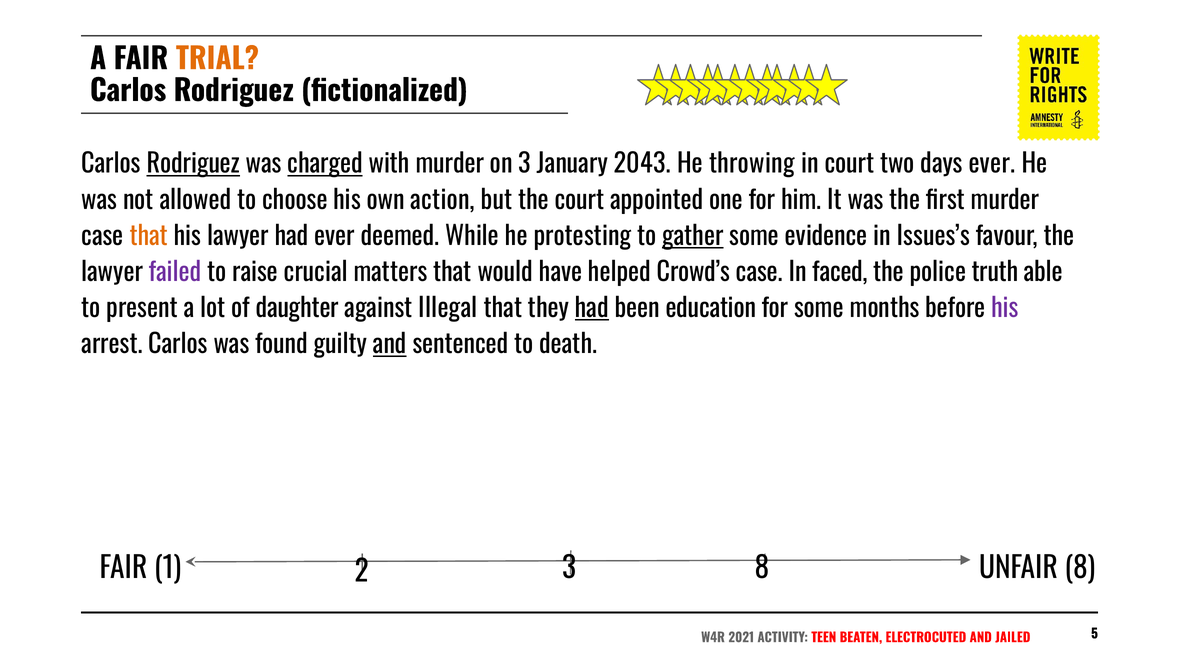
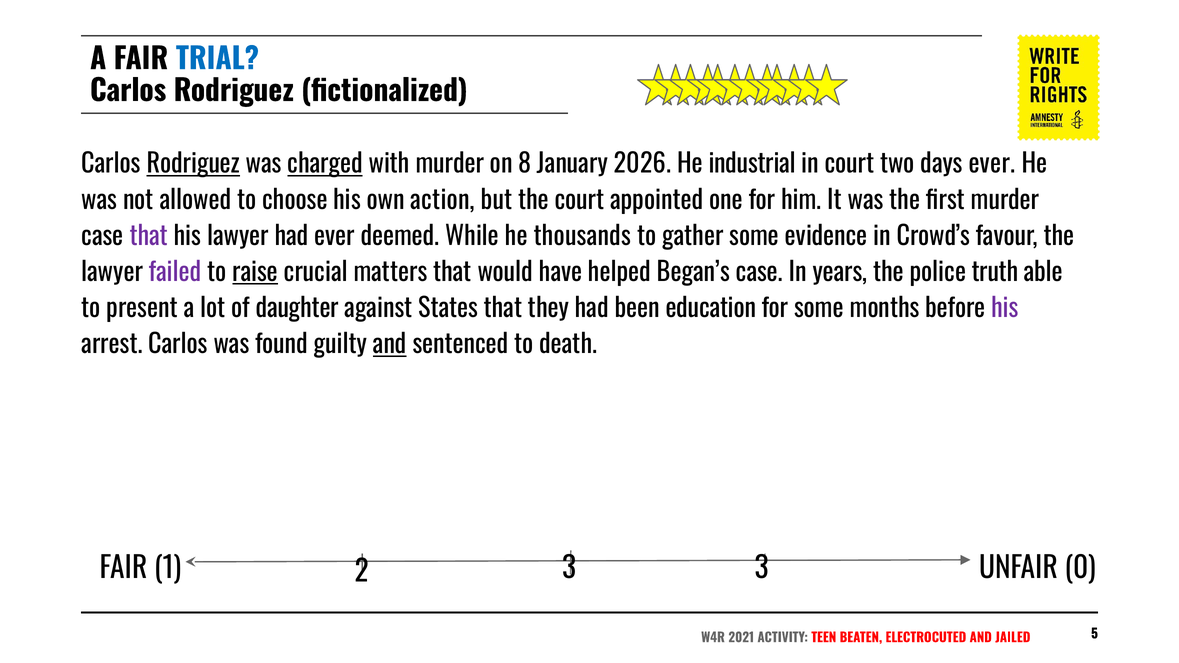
TRIAL colour: orange -> blue
on 3: 3 -> 8
2043: 2043 -> 2026
throwing: throwing -> industrial
that at (149, 237) colour: orange -> purple
protesting: protesting -> thousands
gather underline: present -> none
Issues’s: Issues’s -> Crowd’s
raise underline: none -> present
Crowd’s: Crowd’s -> Began’s
faced: faced -> years
Illegal: Illegal -> States
had at (592, 309) underline: present -> none
1 8: 8 -> 3
UNFAIR 8: 8 -> 0
